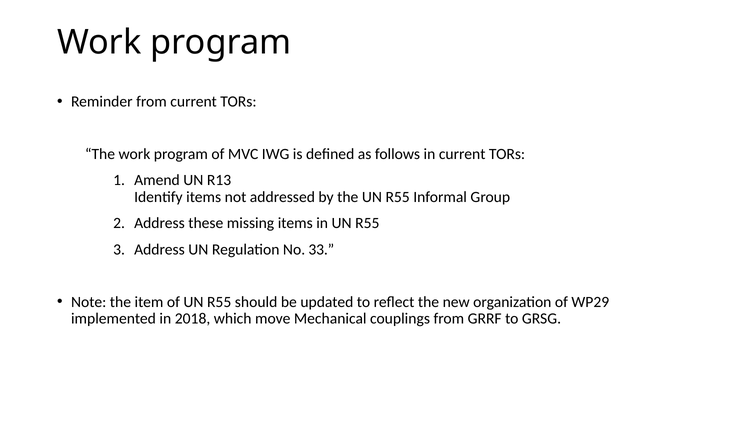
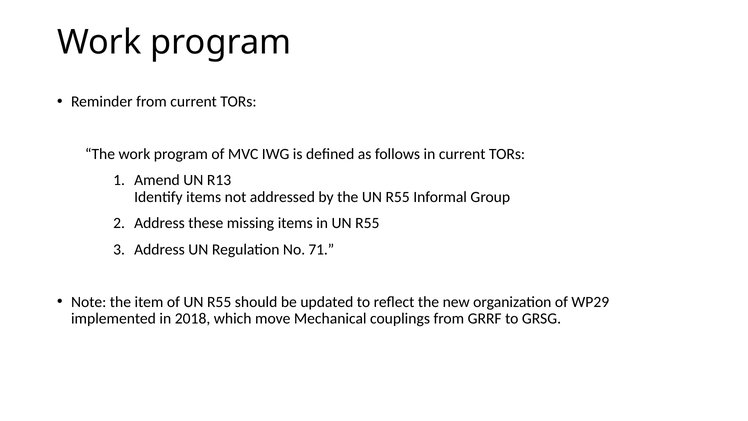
33: 33 -> 71
